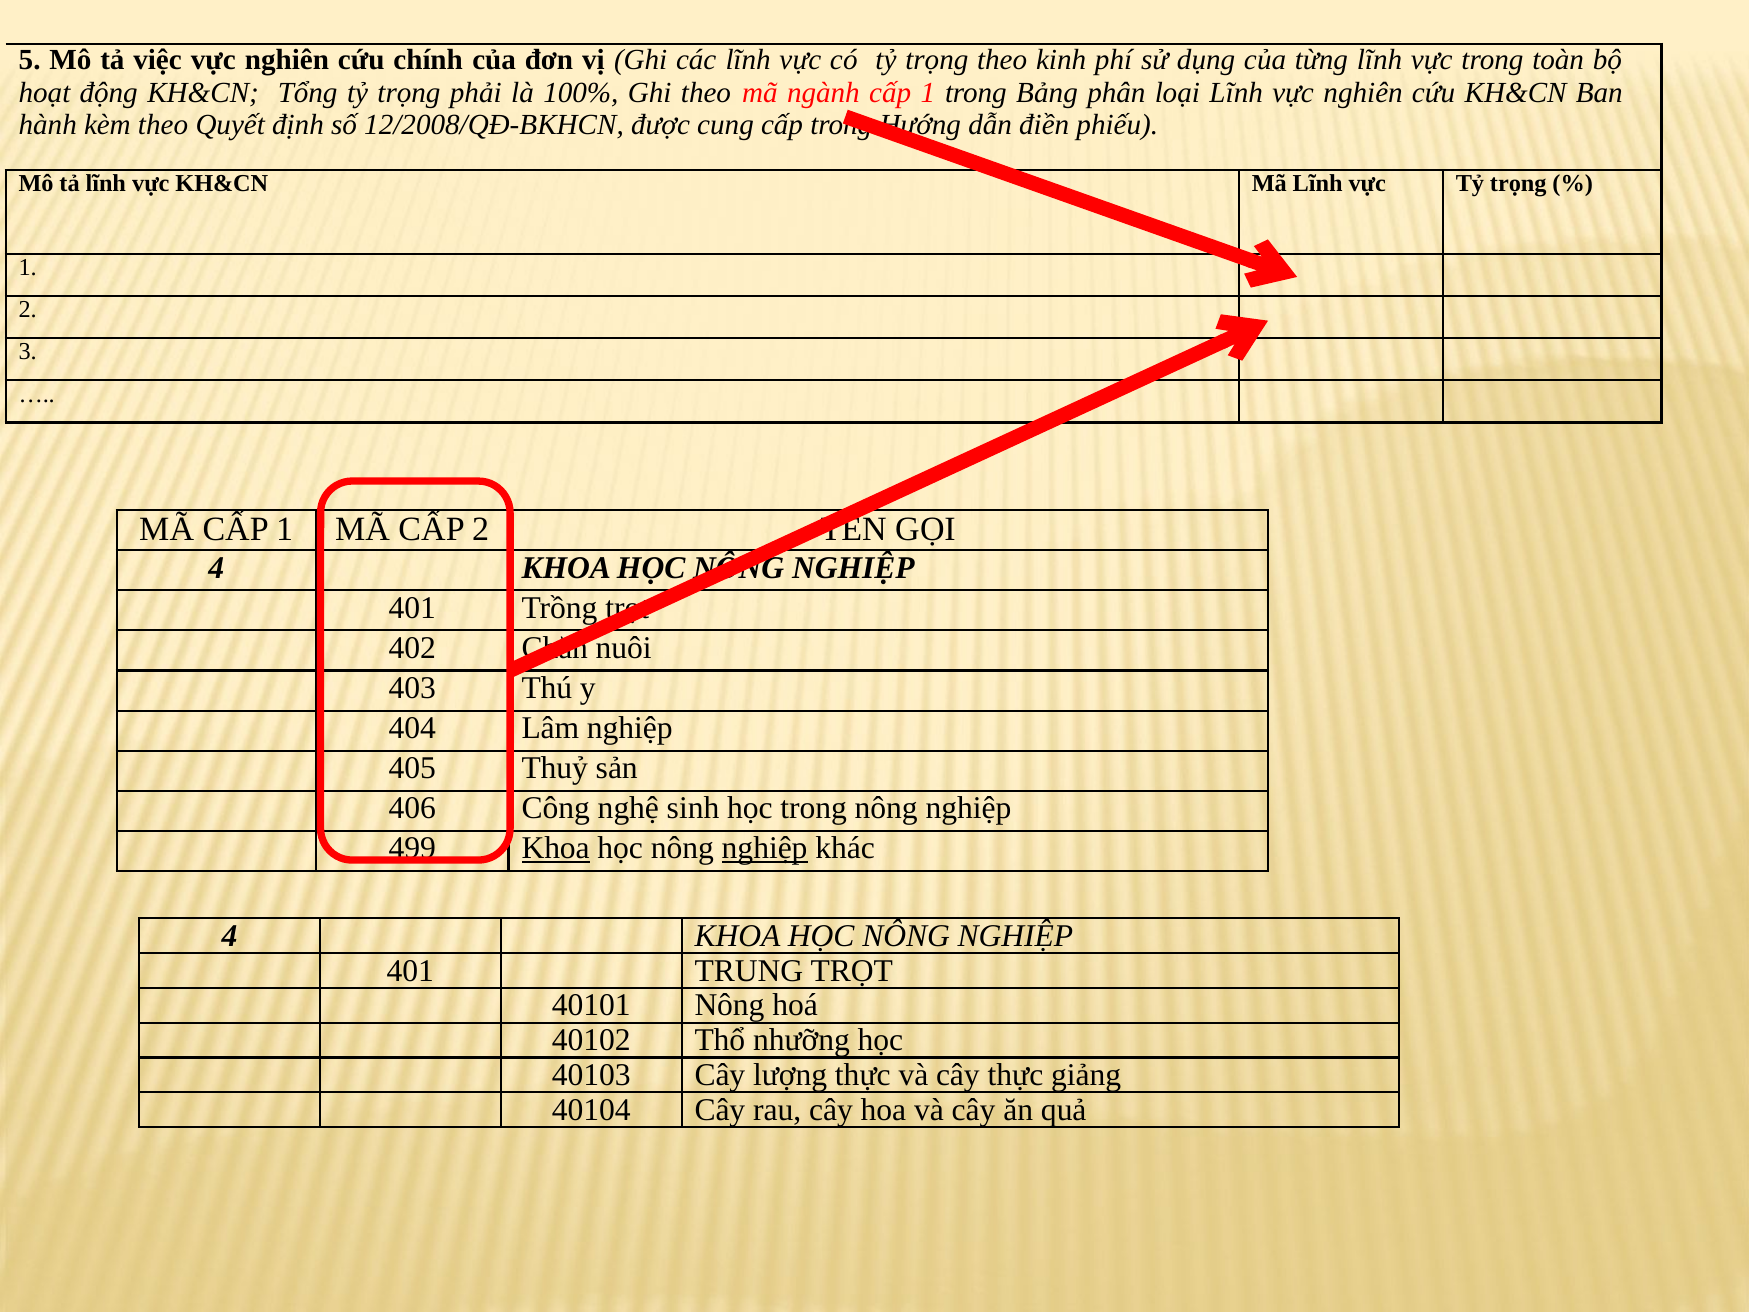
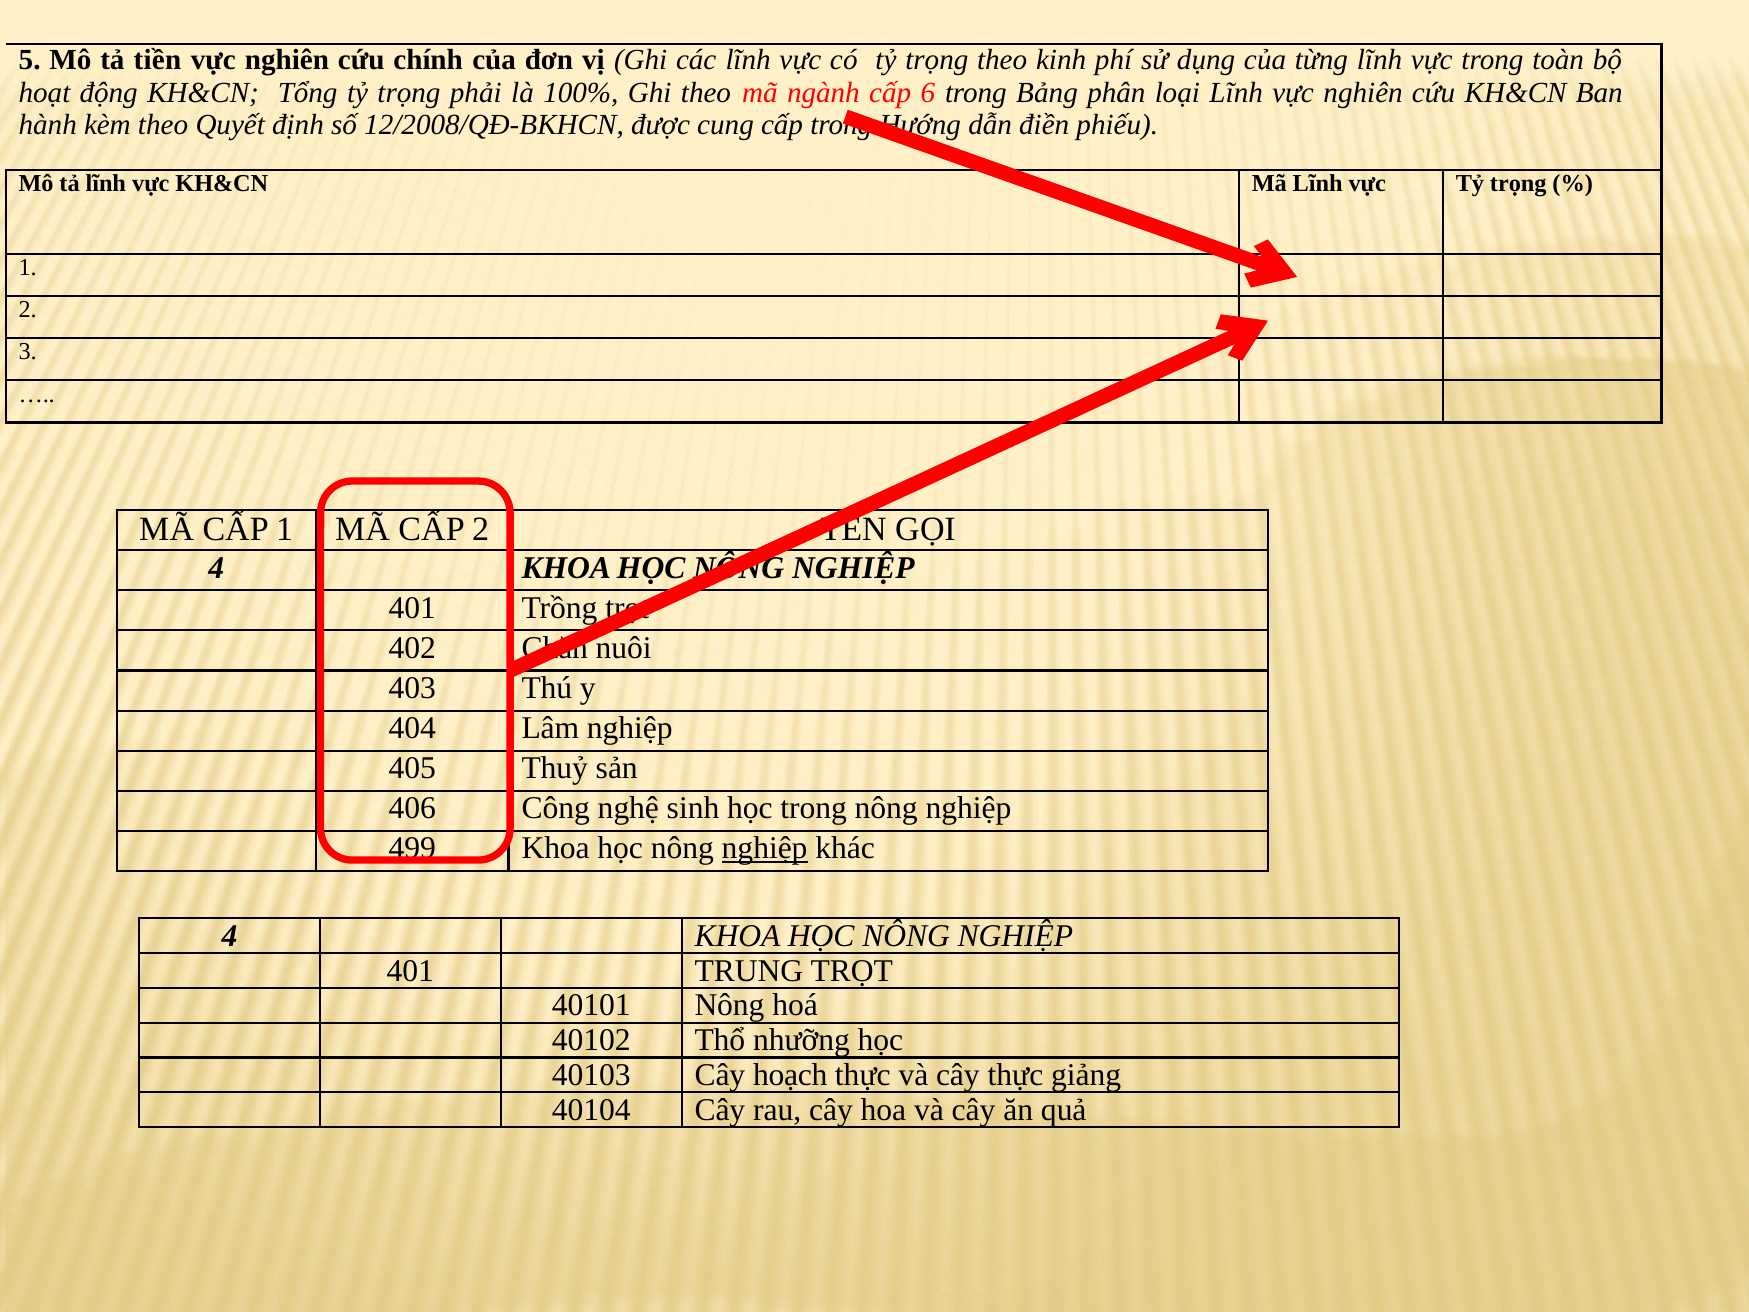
việc: việc -> tiền
ngành cấp 1: 1 -> 6
Khoa at (556, 848) underline: present -> none
lượng: lượng -> hoạch
